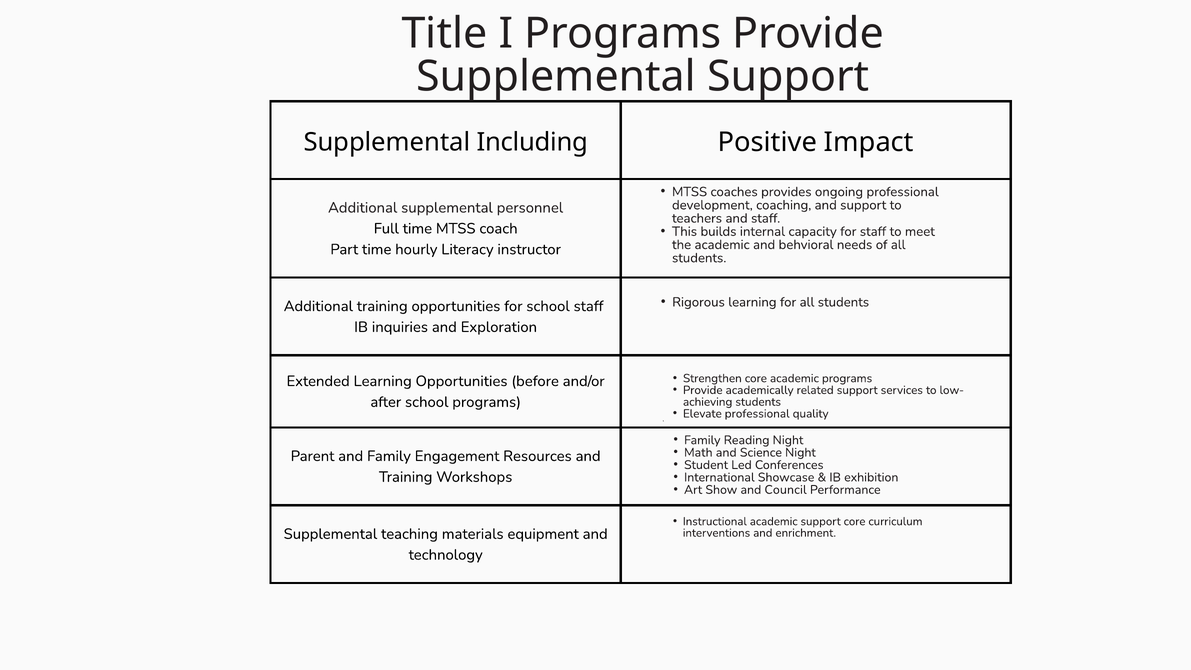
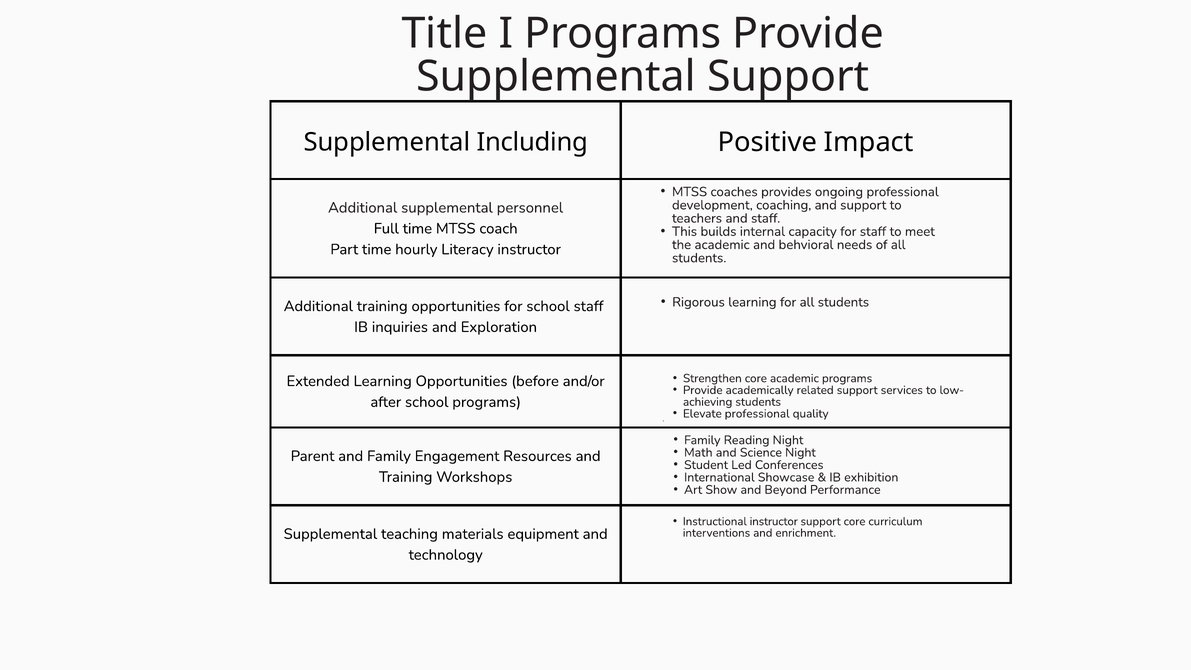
Council: Council -> Beyond
Instructional academic: academic -> instructor
